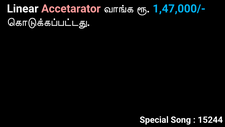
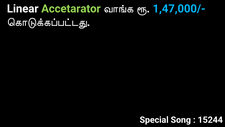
Accetarator colour: pink -> light green
